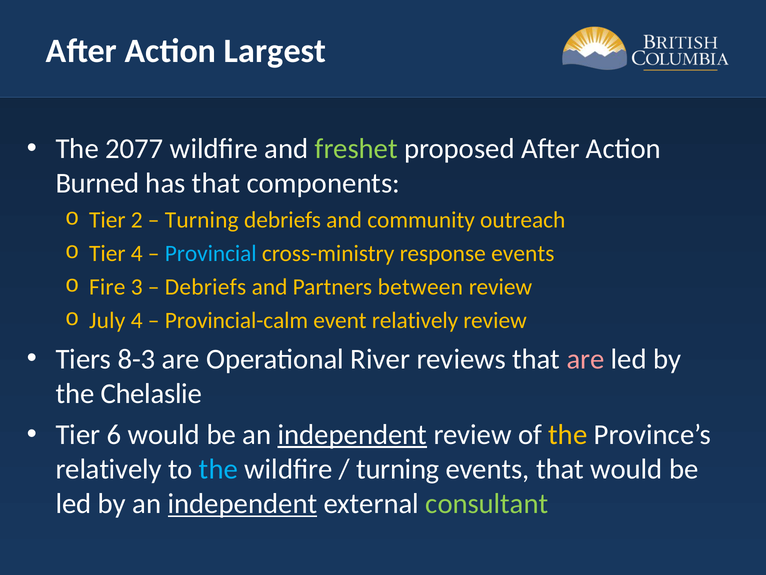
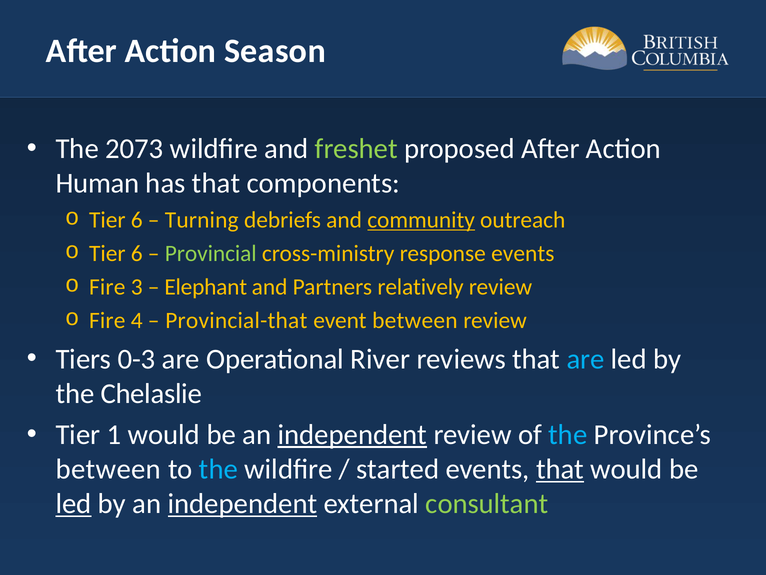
Largest: Largest -> Season
2077: 2077 -> 2073
Burned: Burned -> Human
2 at (137, 220): 2 -> 6
community underline: none -> present
4 at (137, 253): 4 -> 6
Provincial colour: light blue -> light green
Debriefs at (206, 287): Debriefs -> Elephant
between: between -> relatively
July at (107, 320): July -> Fire
Provincial-calm: Provincial-calm -> Provincial-that
event relatively: relatively -> between
8-3: 8-3 -> 0-3
are at (585, 359) colour: pink -> light blue
6: 6 -> 1
the at (568, 434) colour: yellow -> light blue
relatively at (109, 469): relatively -> between
turning at (398, 469): turning -> started
that at (560, 469) underline: none -> present
led at (74, 503) underline: none -> present
